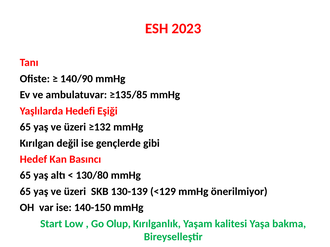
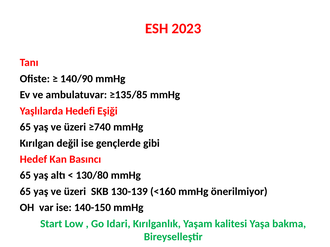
≥132: ≥132 -> ≥740
<129: <129 -> <160
Olup: Olup -> Idari
